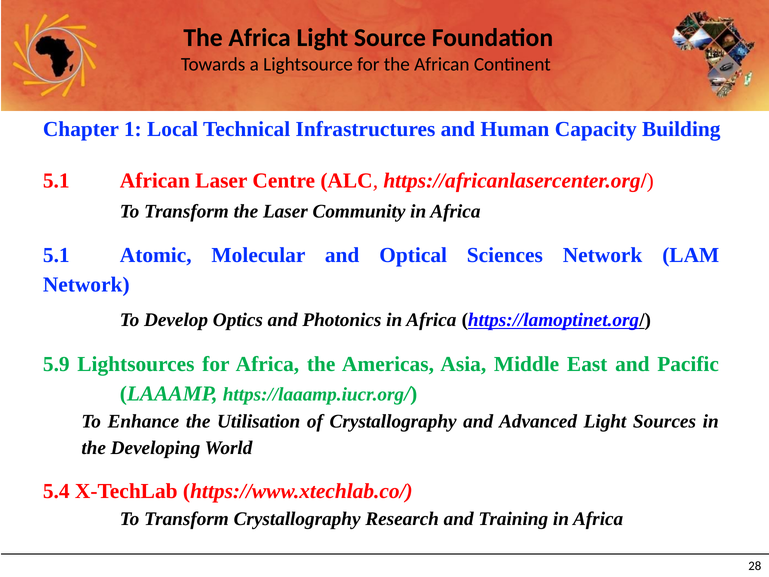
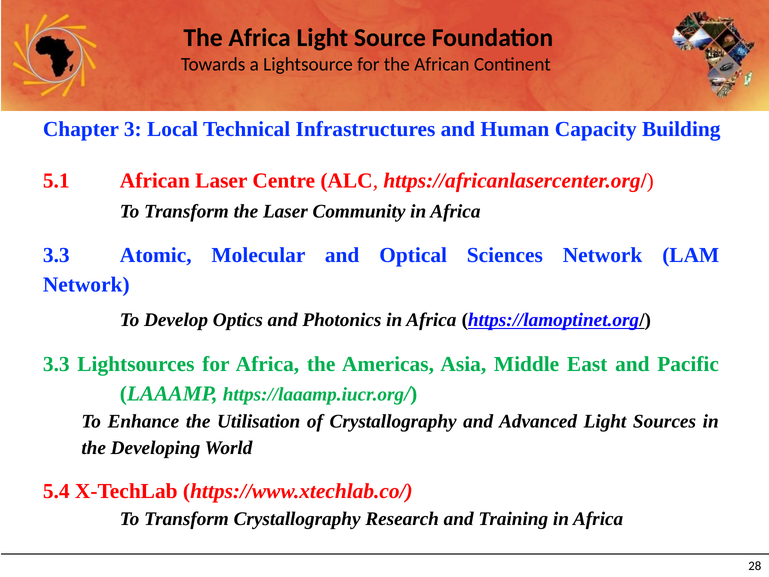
1: 1 -> 3
5.1 at (56, 255): 5.1 -> 3.3
5.9 at (56, 364): 5.9 -> 3.3
